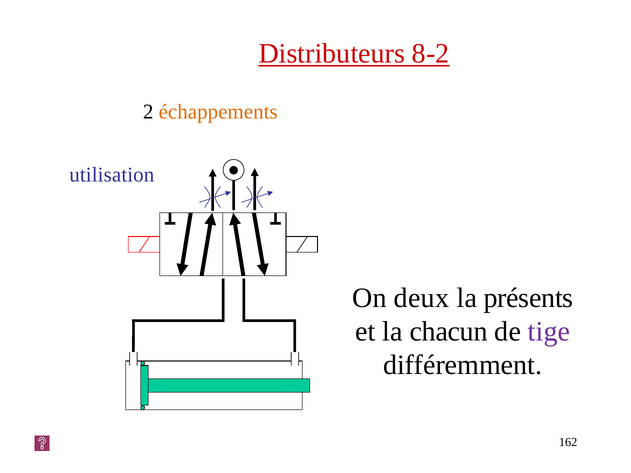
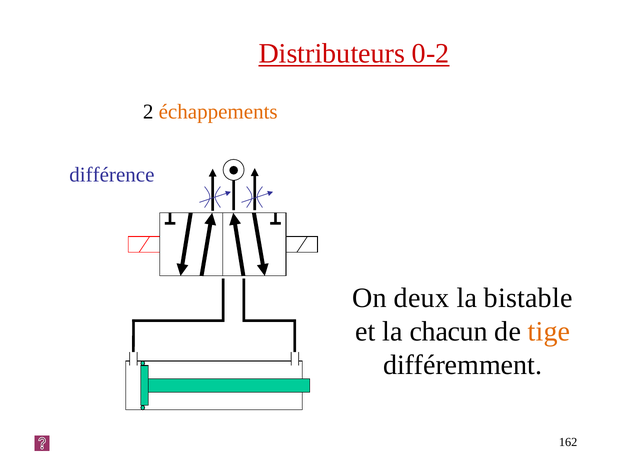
8-2: 8-2 -> 0-2
utilisation: utilisation -> différence
présents: présents -> bistable
tige colour: purple -> orange
